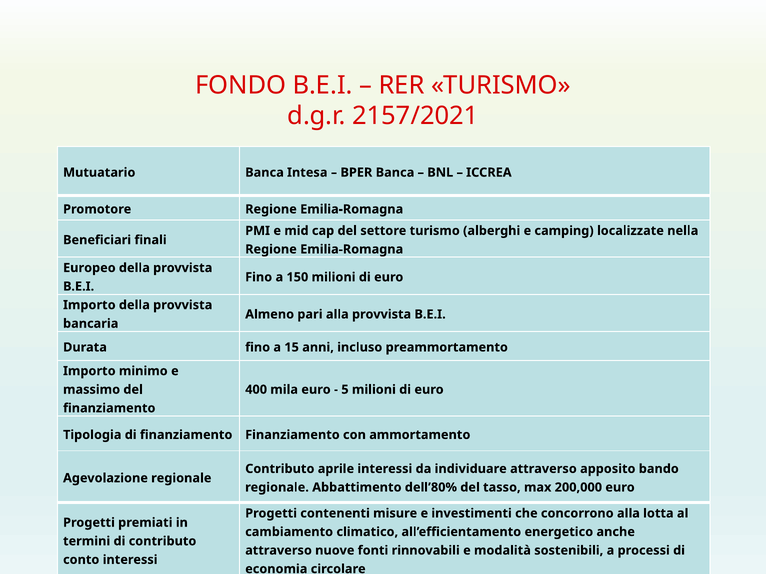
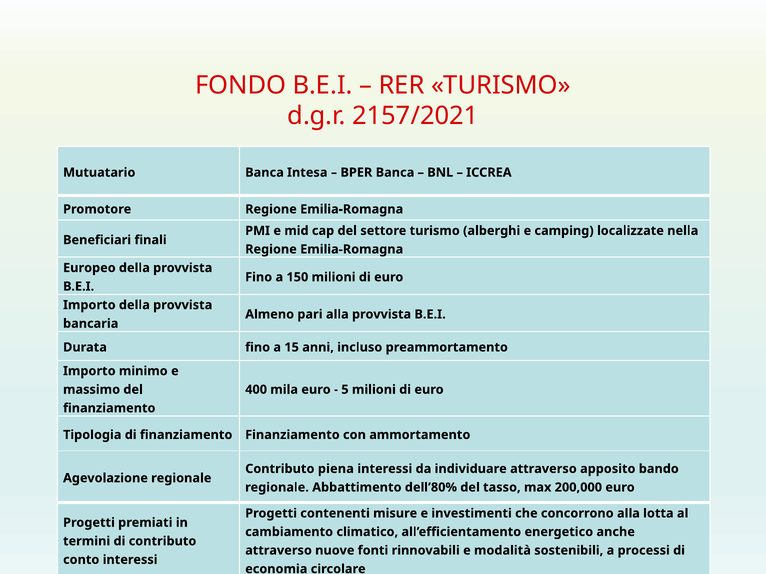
aprile: aprile -> piena
